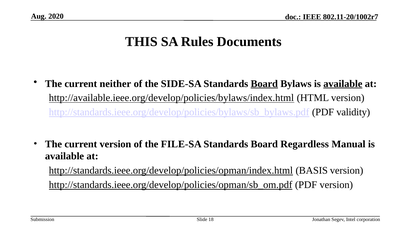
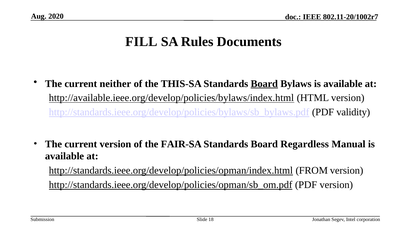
THIS: THIS -> FILL
SIDE-SA: SIDE-SA -> THIS-SA
available at (343, 84) underline: present -> none
FILE-SA: FILE-SA -> FAIR-SA
BASIS: BASIS -> FROM
